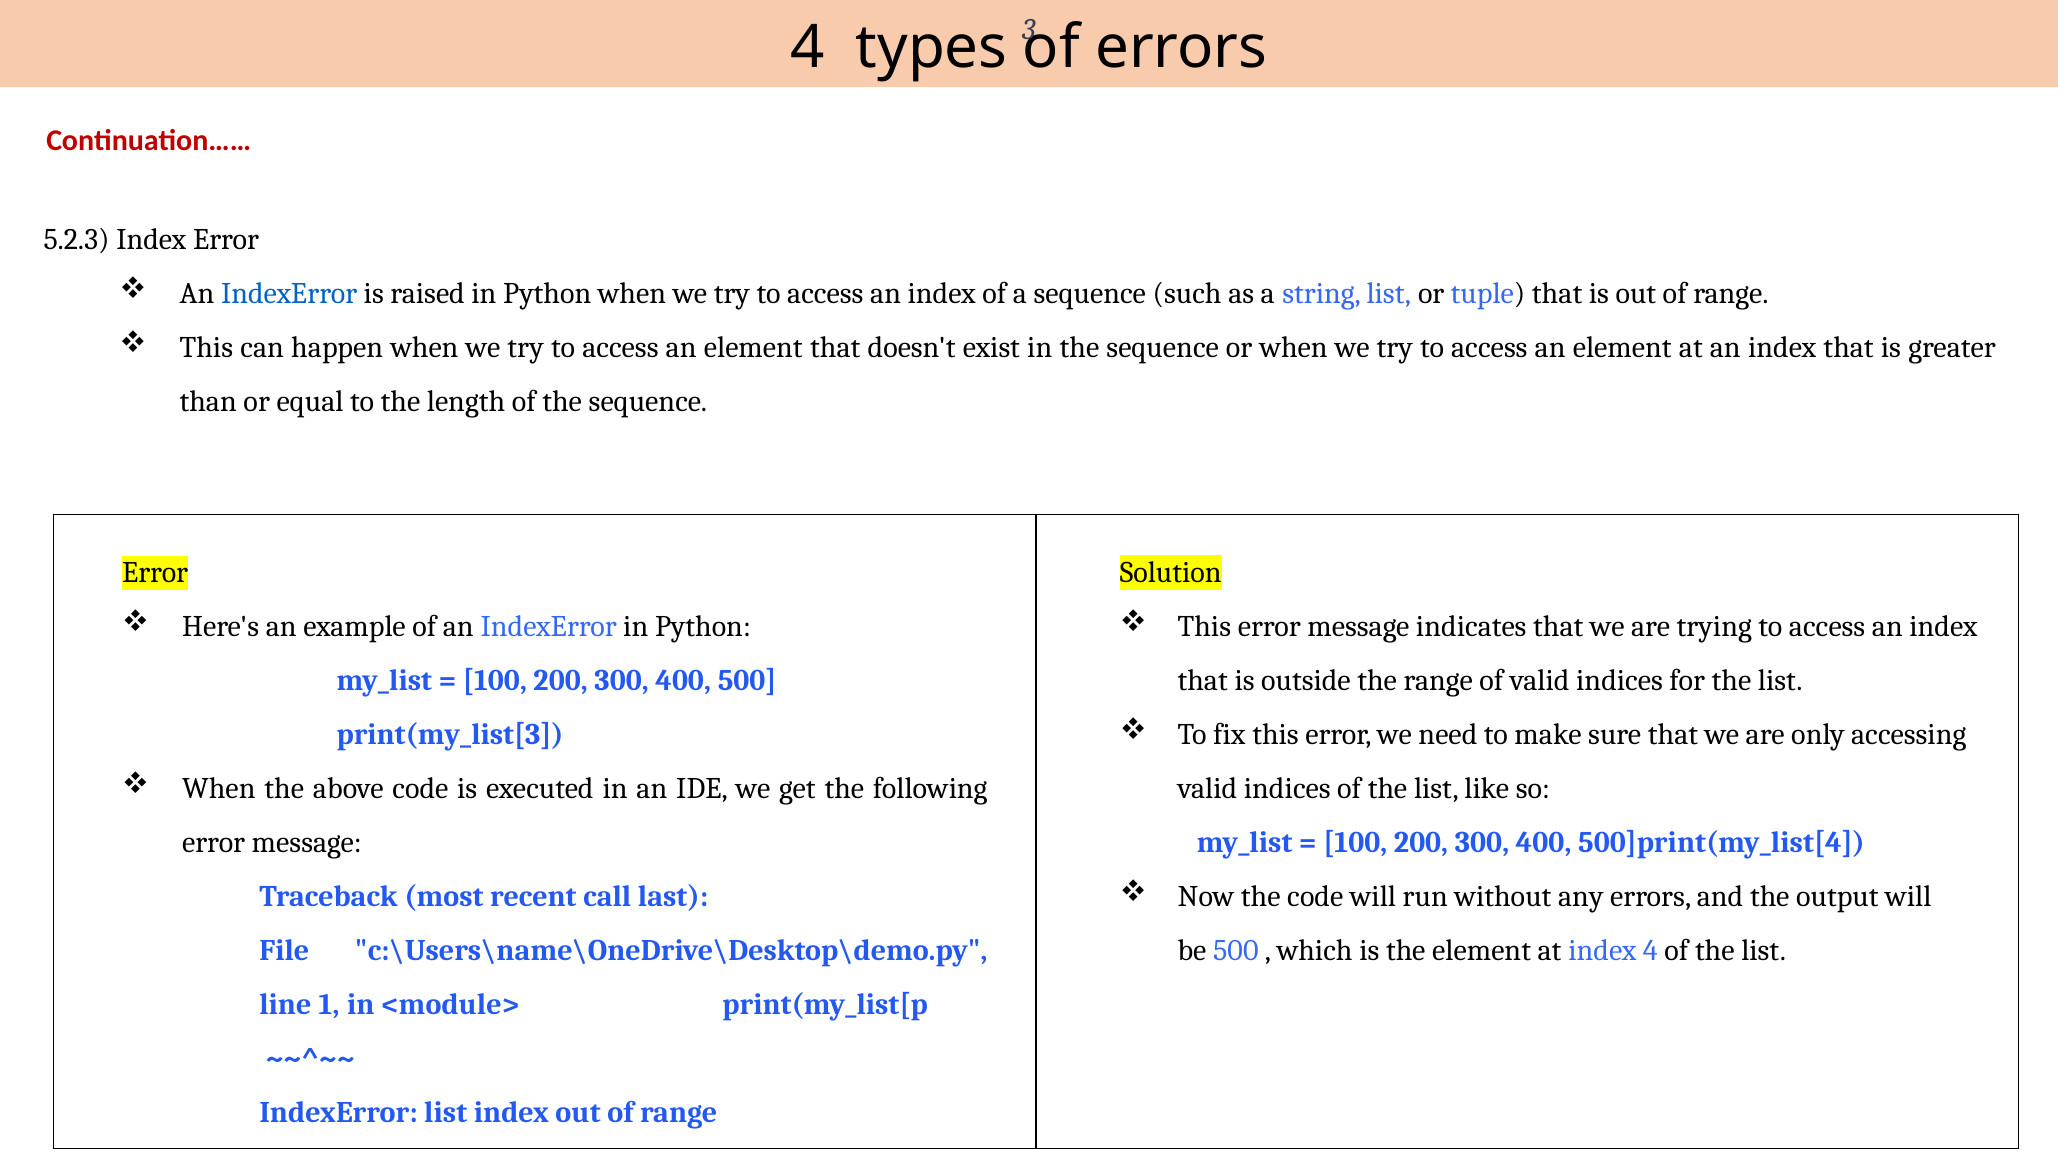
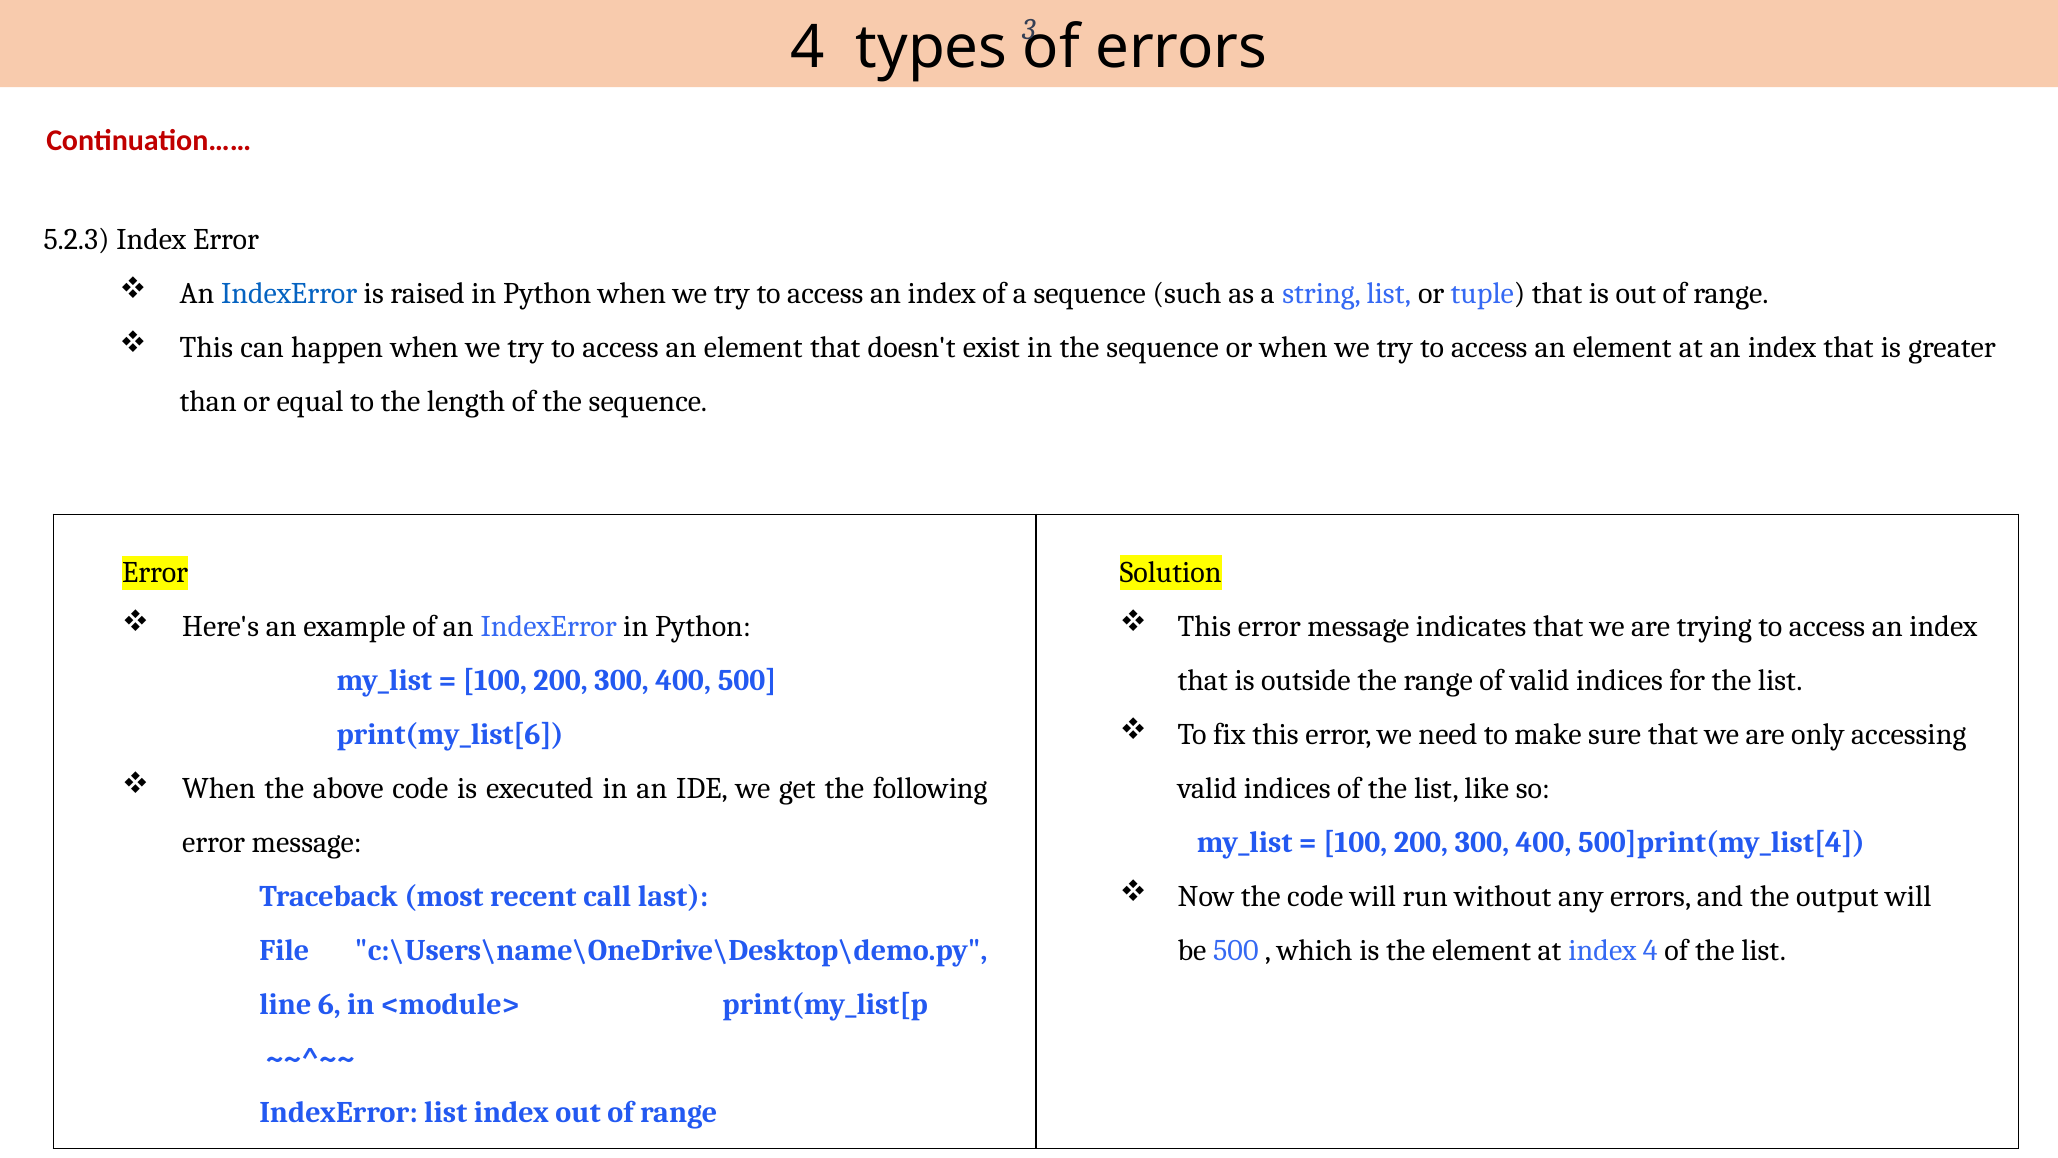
print(my_list[3: print(my_list[3 -> print(my_list[6
1: 1 -> 6
